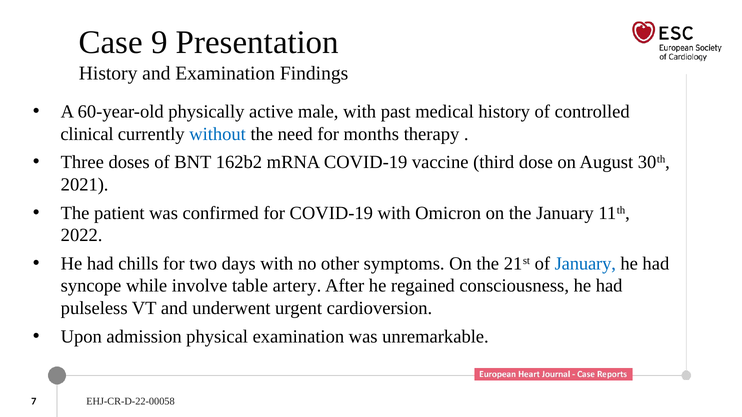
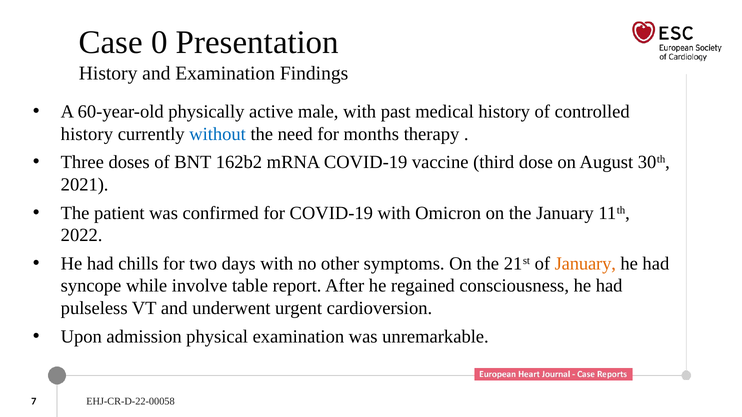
9: 9 -> 0
clinical at (87, 134): clinical -> history
January at (585, 264) colour: blue -> orange
artery: artery -> report
